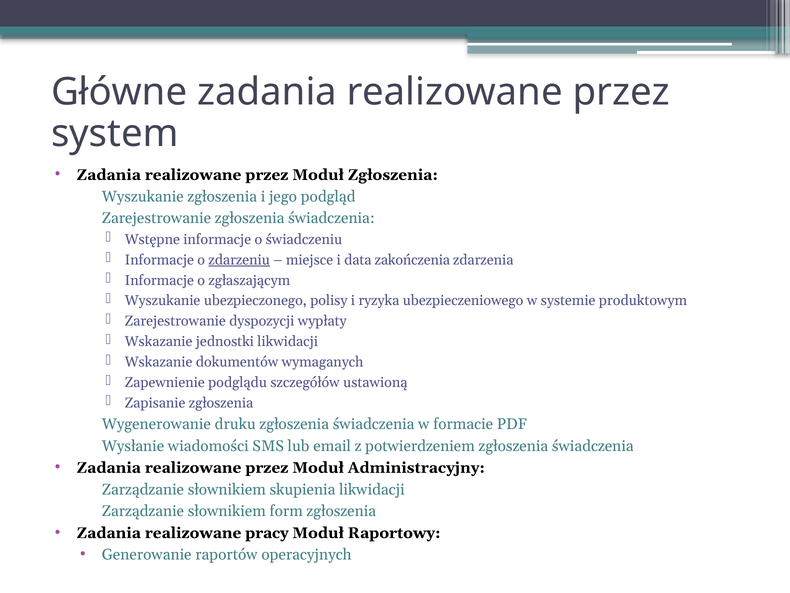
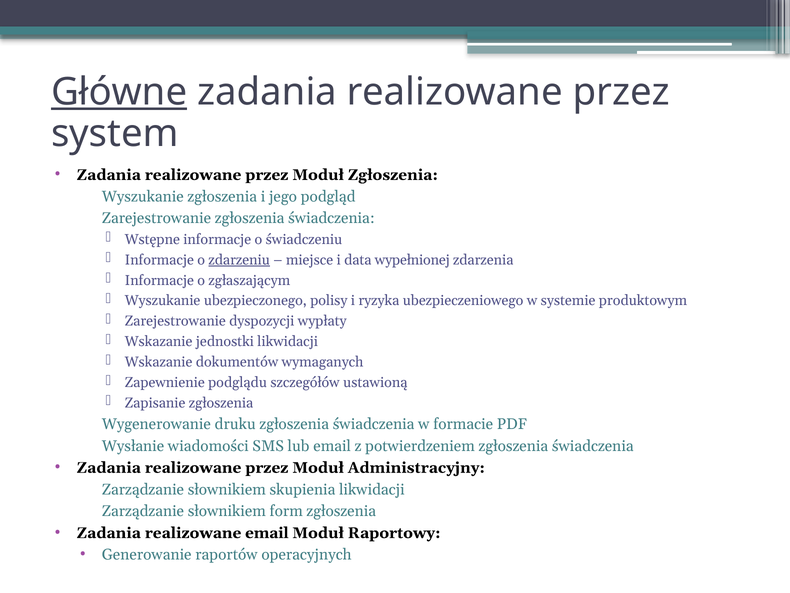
Główne underline: none -> present
zakończenia: zakończenia -> wypełnionej
realizowane pracy: pracy -> email
